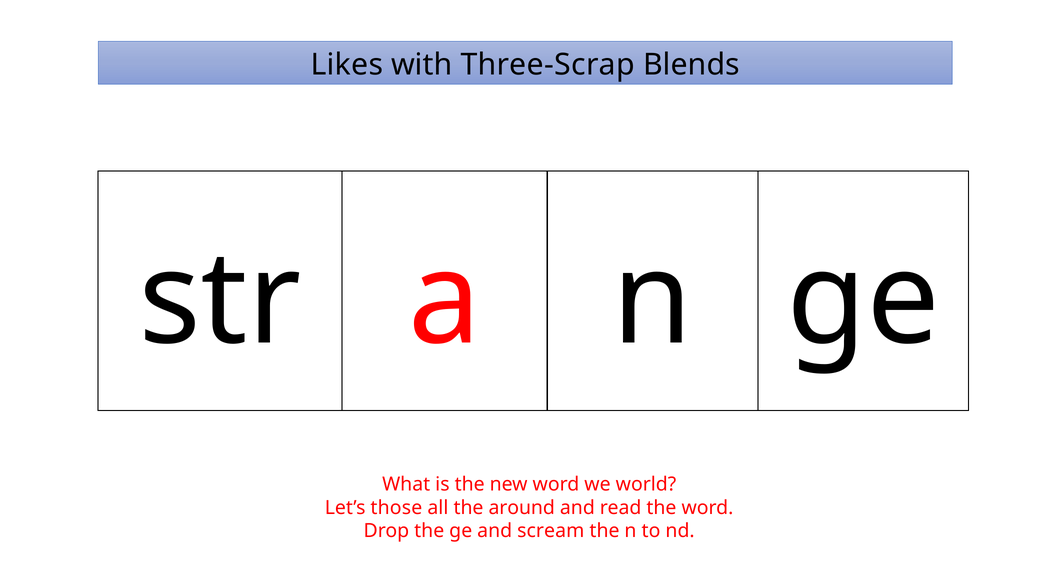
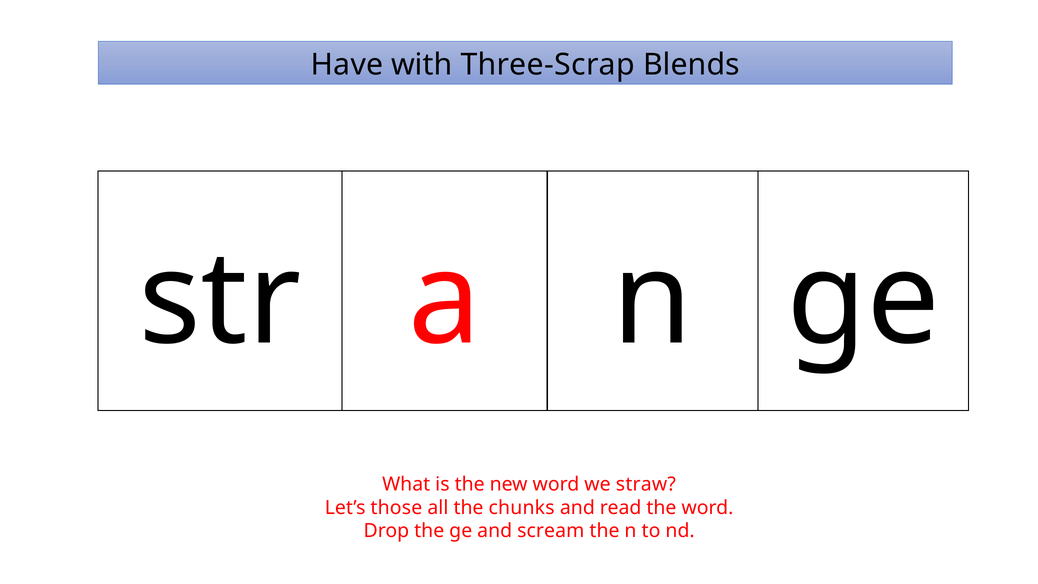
Likes: Likes -> Have
world: world -> straw
around: around -> chunks
